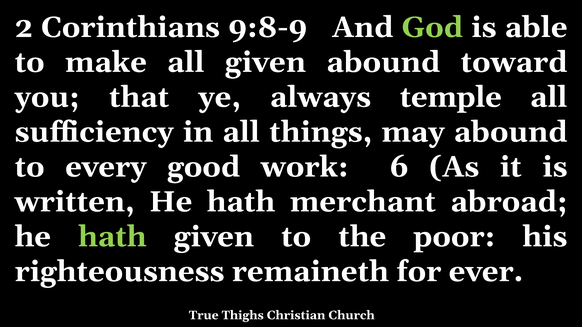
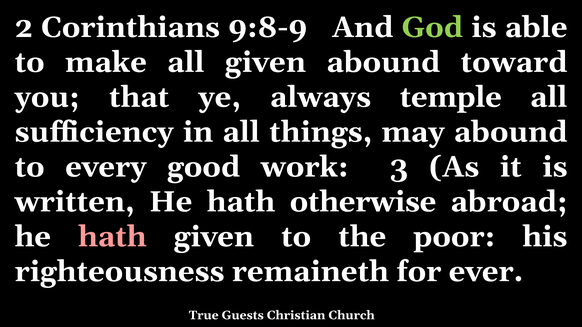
6: 6 -> 3
merchant: merchant -> otherwise
hath at (112, 237) colour: light green -> pink
Thighs: Thighs -> Guests
